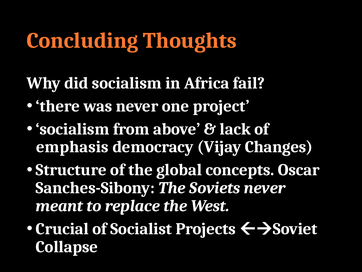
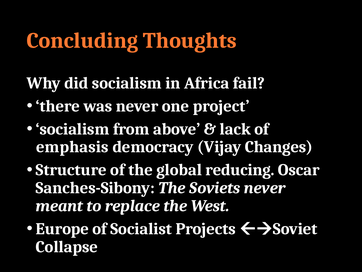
concepts: concepts -> reducing
Crucial: Crucial -> Europe
